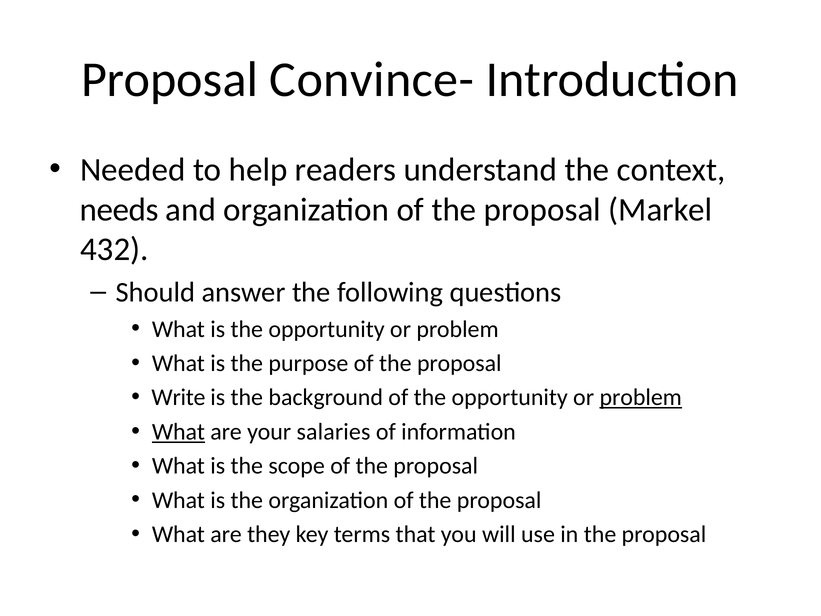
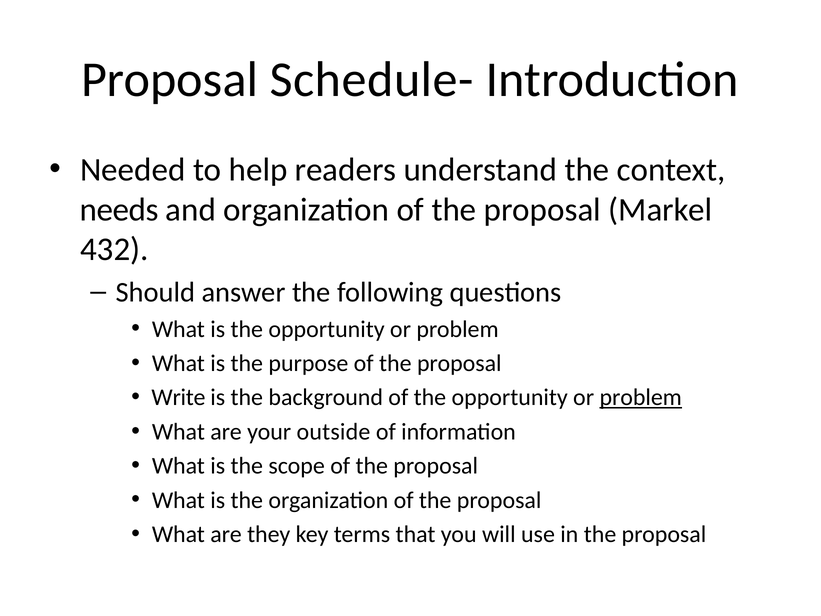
Convince-: Convince- -> Schedule-
What at (178, 432) underline: present -> none
salaries: salaries -> outside
